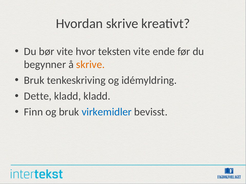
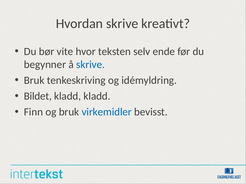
teksten vite: vite -> selv
skrive at (90, 65) colour: orange -> blue
Dette: Dette -> Bildet
